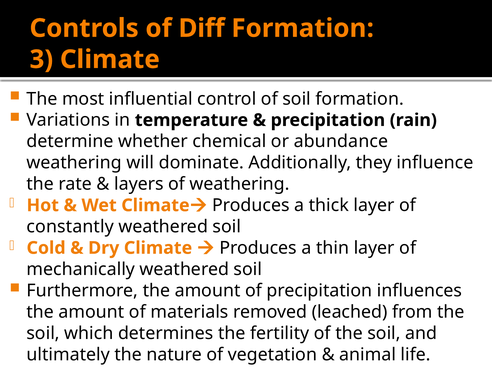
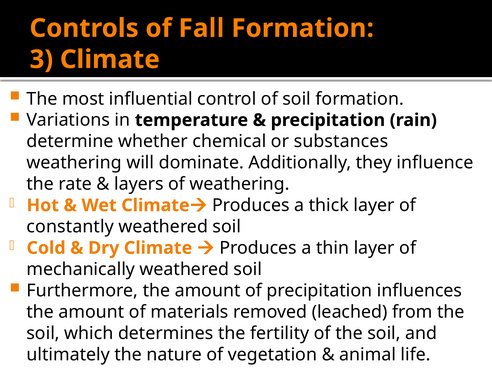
Diff: Diff -> Fall
abundance: abundance -> substances
